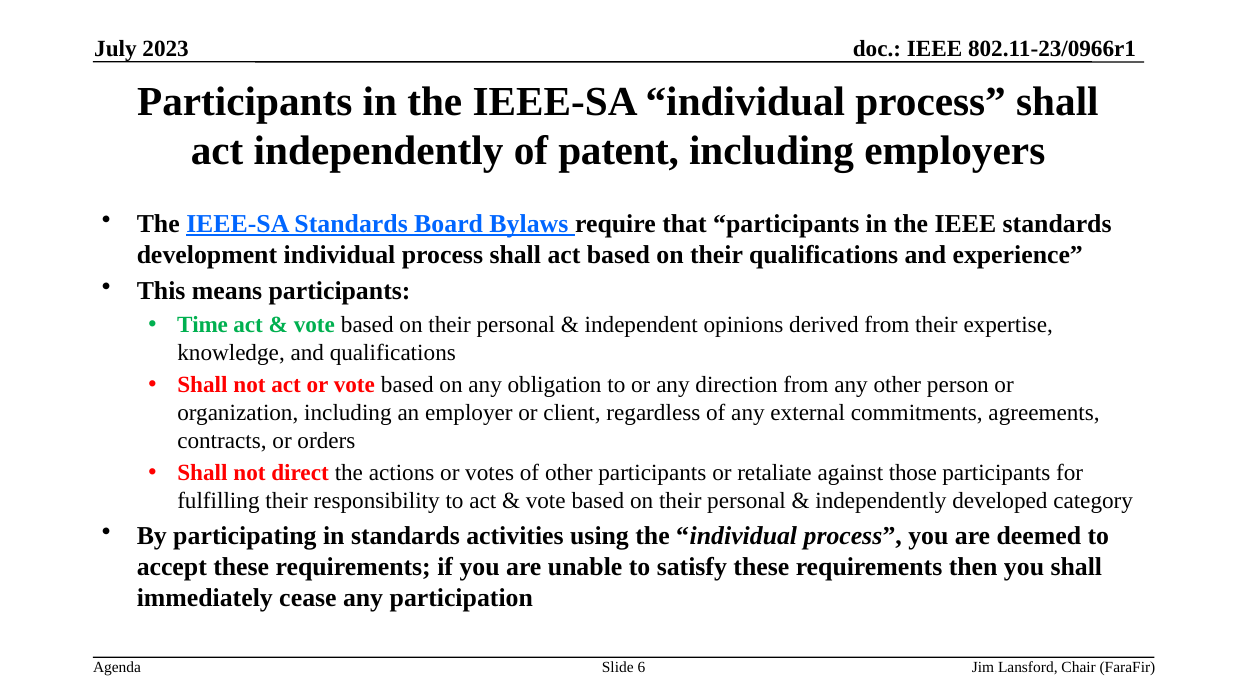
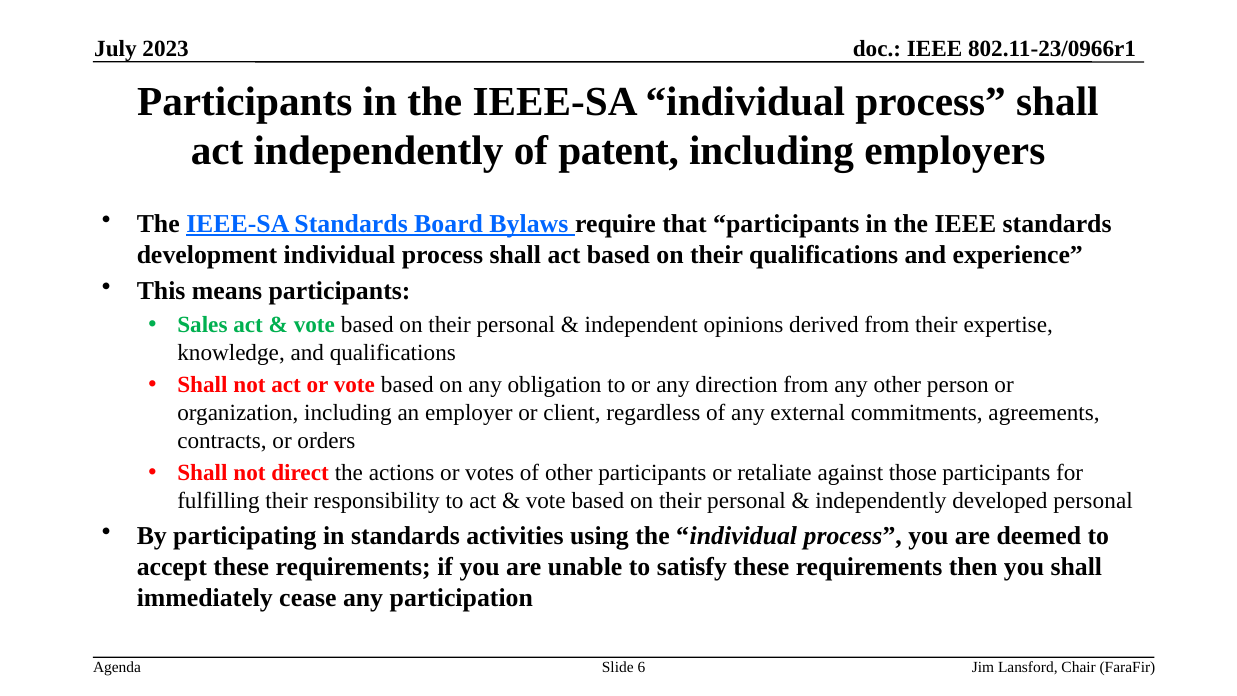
Time: Time -> Sales
developed category: category -> personal
